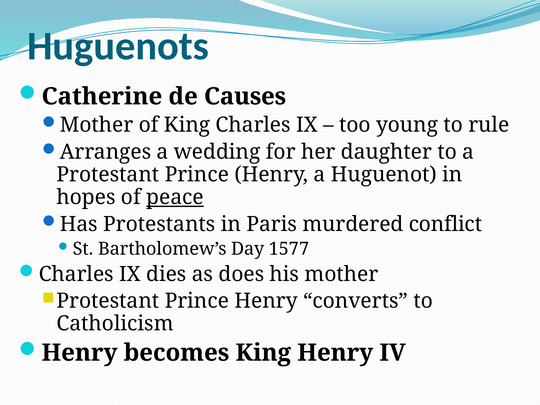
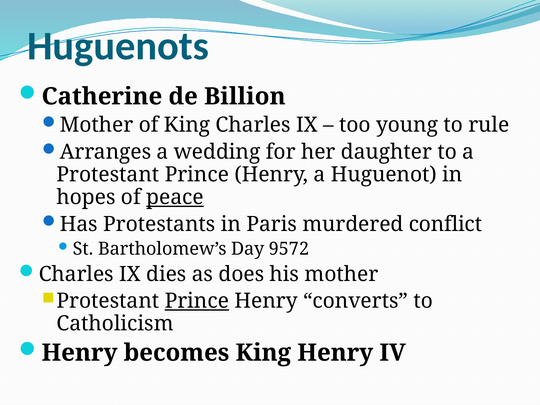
Causes: Causes -> Billion
1577: 1577 -> 9572
Prince at (197, 301) underline: none -> present
